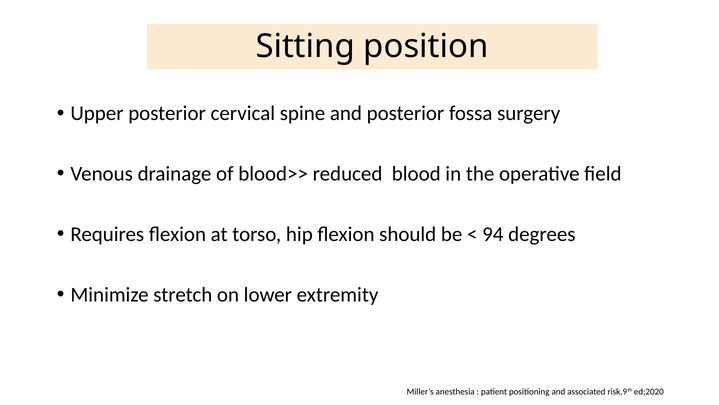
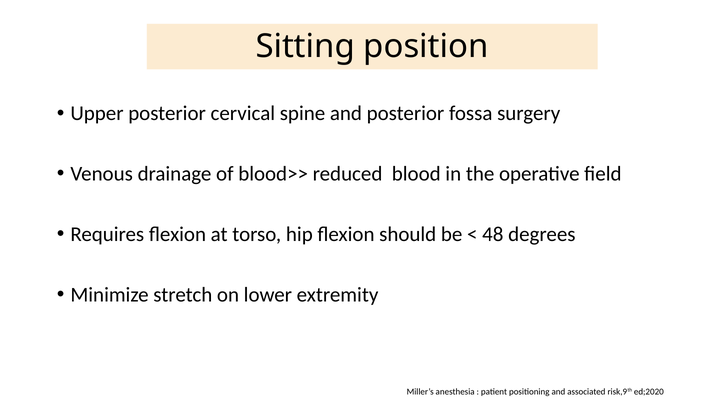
94: 94 -> 48
